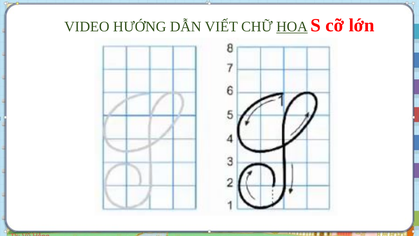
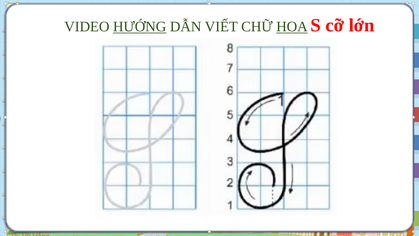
HƯỚNG underline: none -> present
